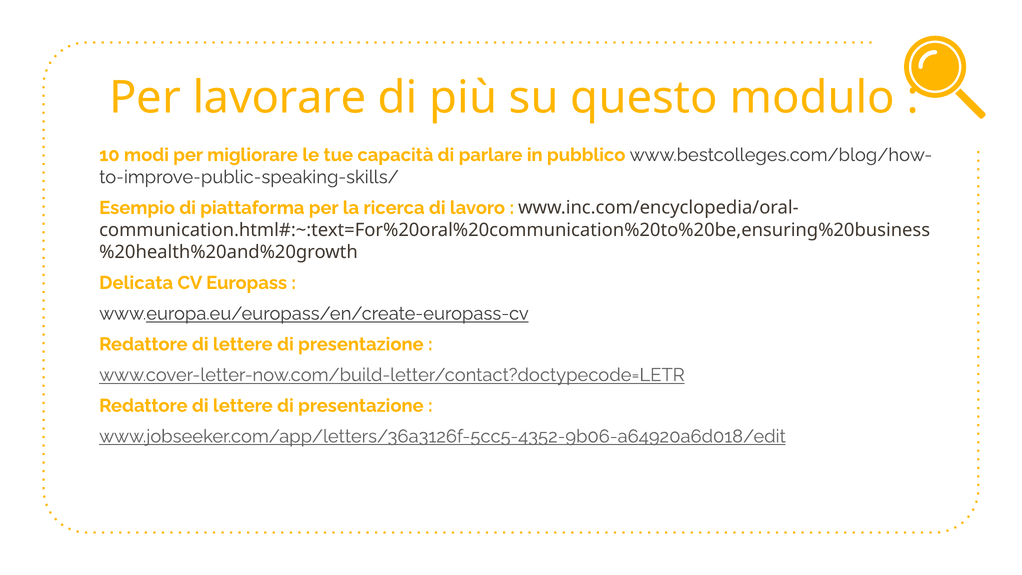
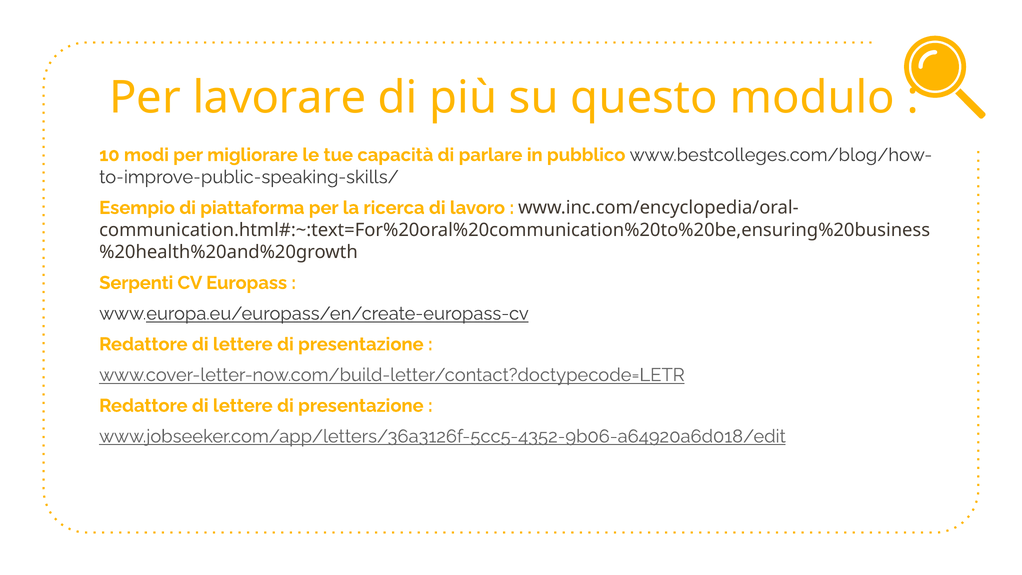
Delicata: Delicata -> Serpenti
